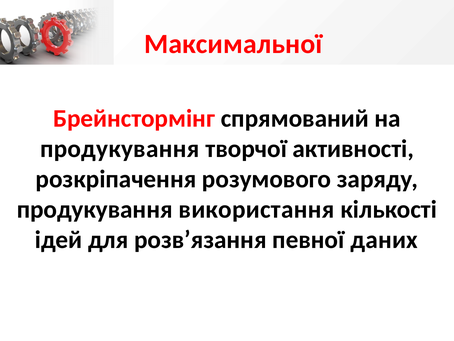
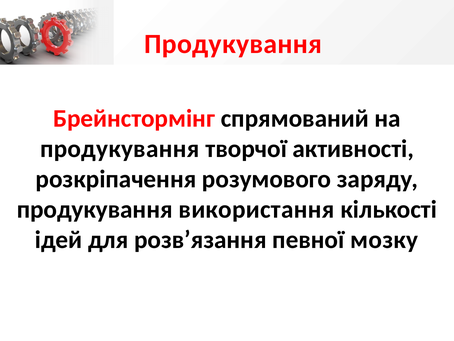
Максимальної at (233, 44): Максимальної -> Продукування
даних: даних -> мозку
